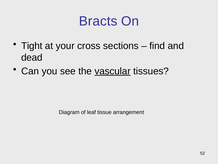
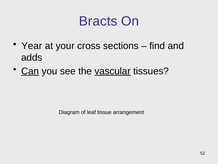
Tight: Tight -> Year
dead: dead -> adds
Can underline: none -> present
